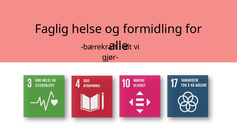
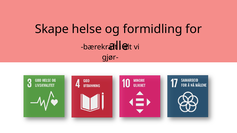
Faglig: Faglig -> Skape
